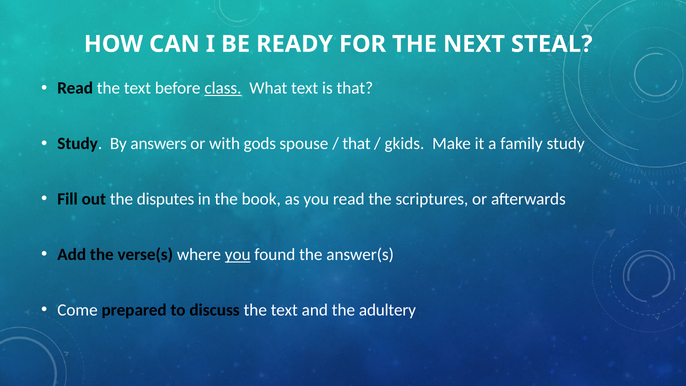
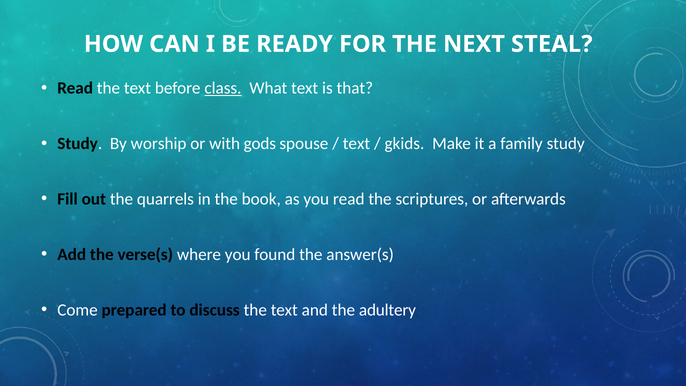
answers: answers -> worship
that at (357, 144): that -> text
disputes: disputes -> quarrels
you at (238, 255) underline: present -> none
